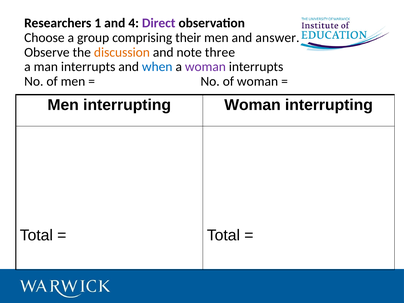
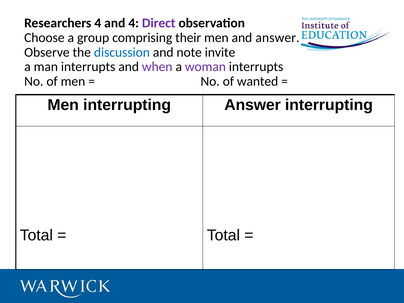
Researchers 1: 1 -> 4
discussion colour: orange -> blue
three: three -> invite
when colour: blue -> purple
of woman: woman -> wanted
interrupting Woman: Woman -> Answer
